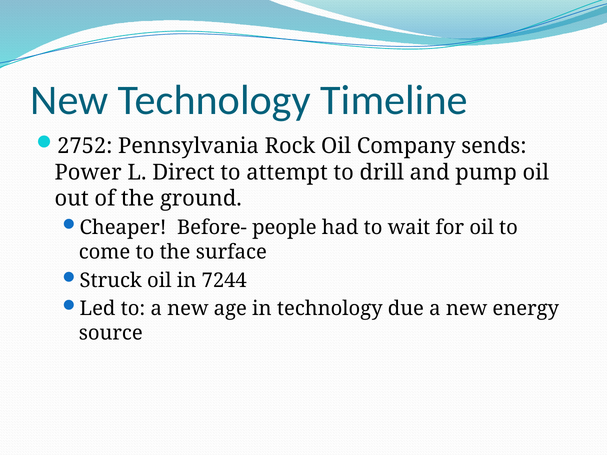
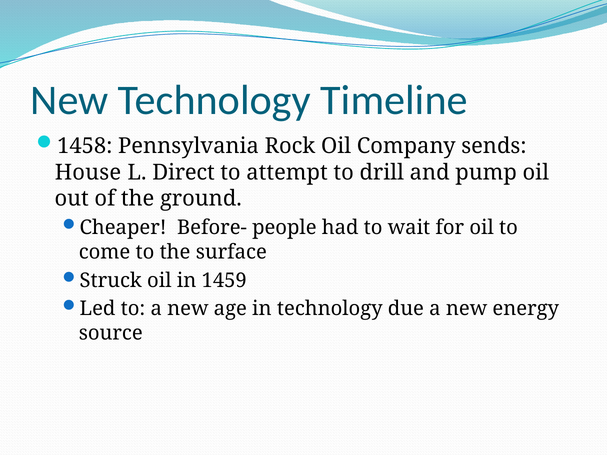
2752: 2752 -> 1458
Power: Power -> House
7244: 7244 -> 1459
